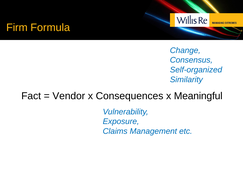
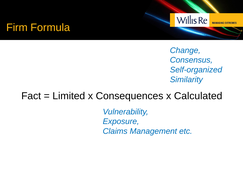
Vendor: Vendor -> Limited
Meaningful: Meaningful -> Calculated
